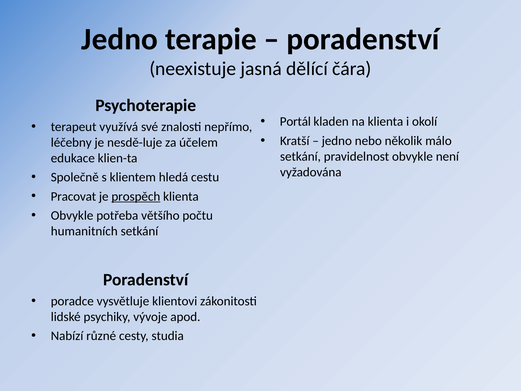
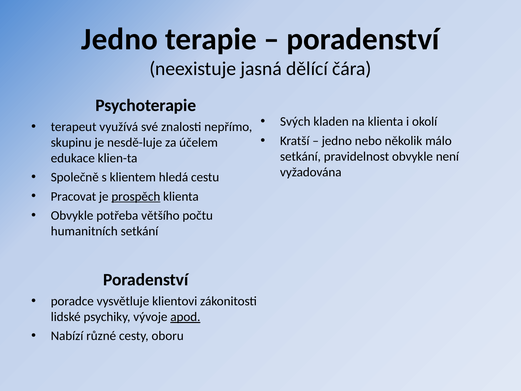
Portál: Portál -> Svých
léčebny: léčebny -> skupinu
apod underline: none -> present
studia: studia -> oboru
